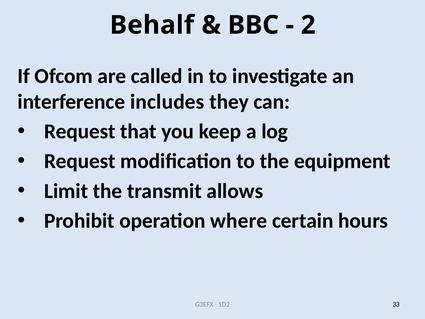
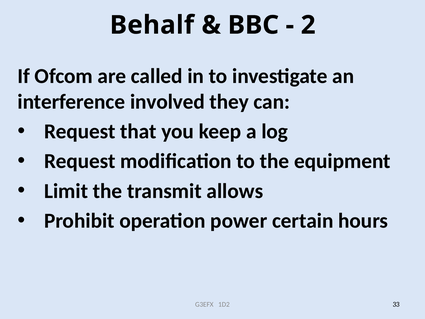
includes: includes -> involved
where: where -> power
